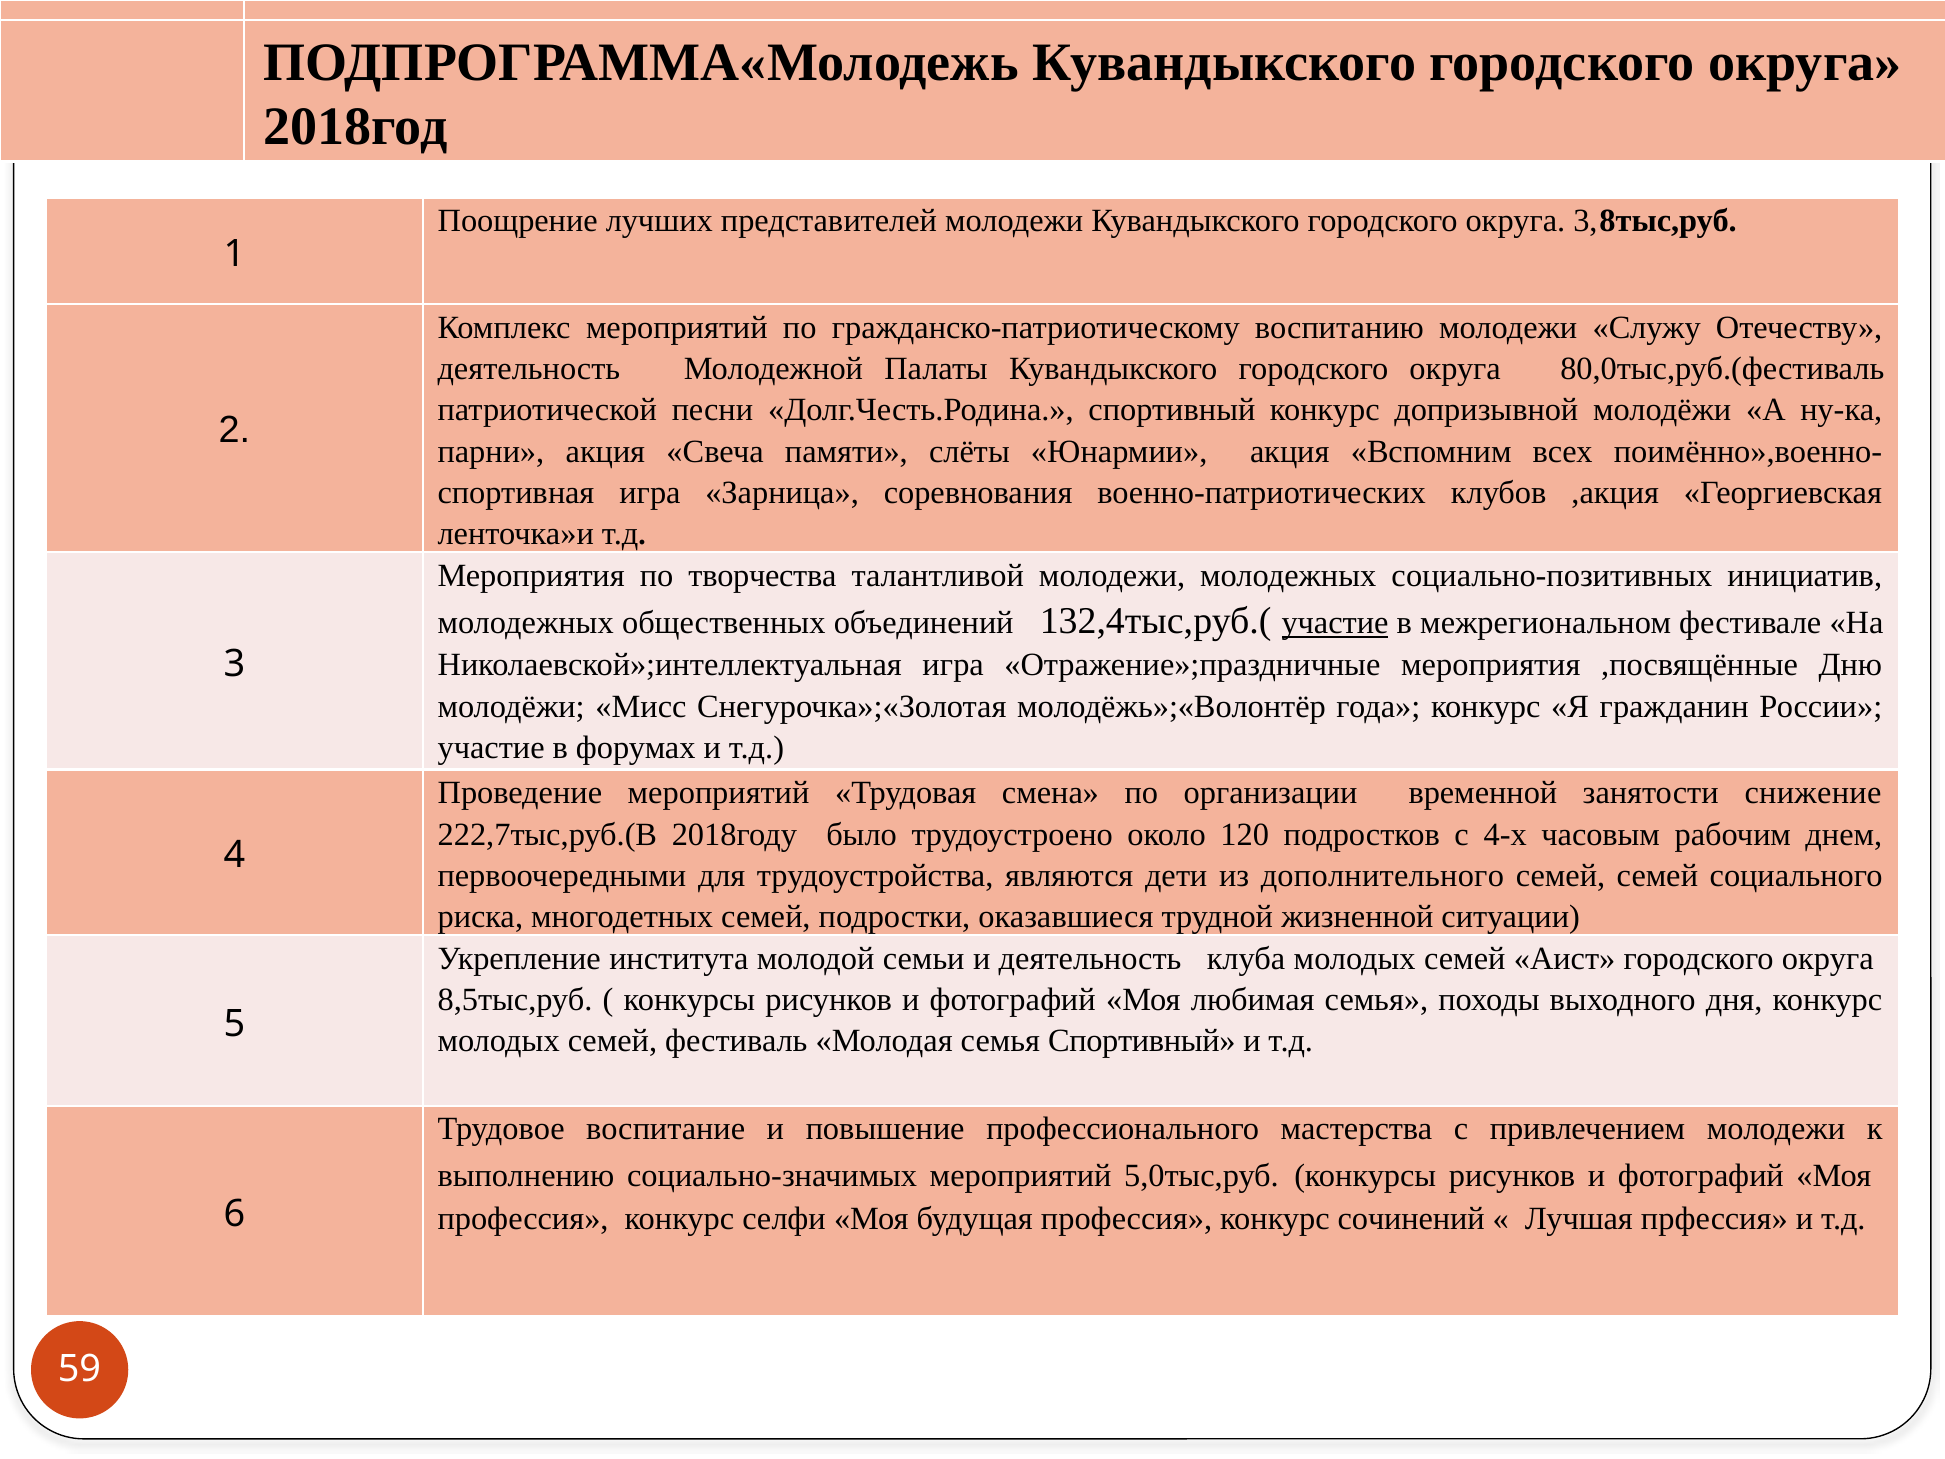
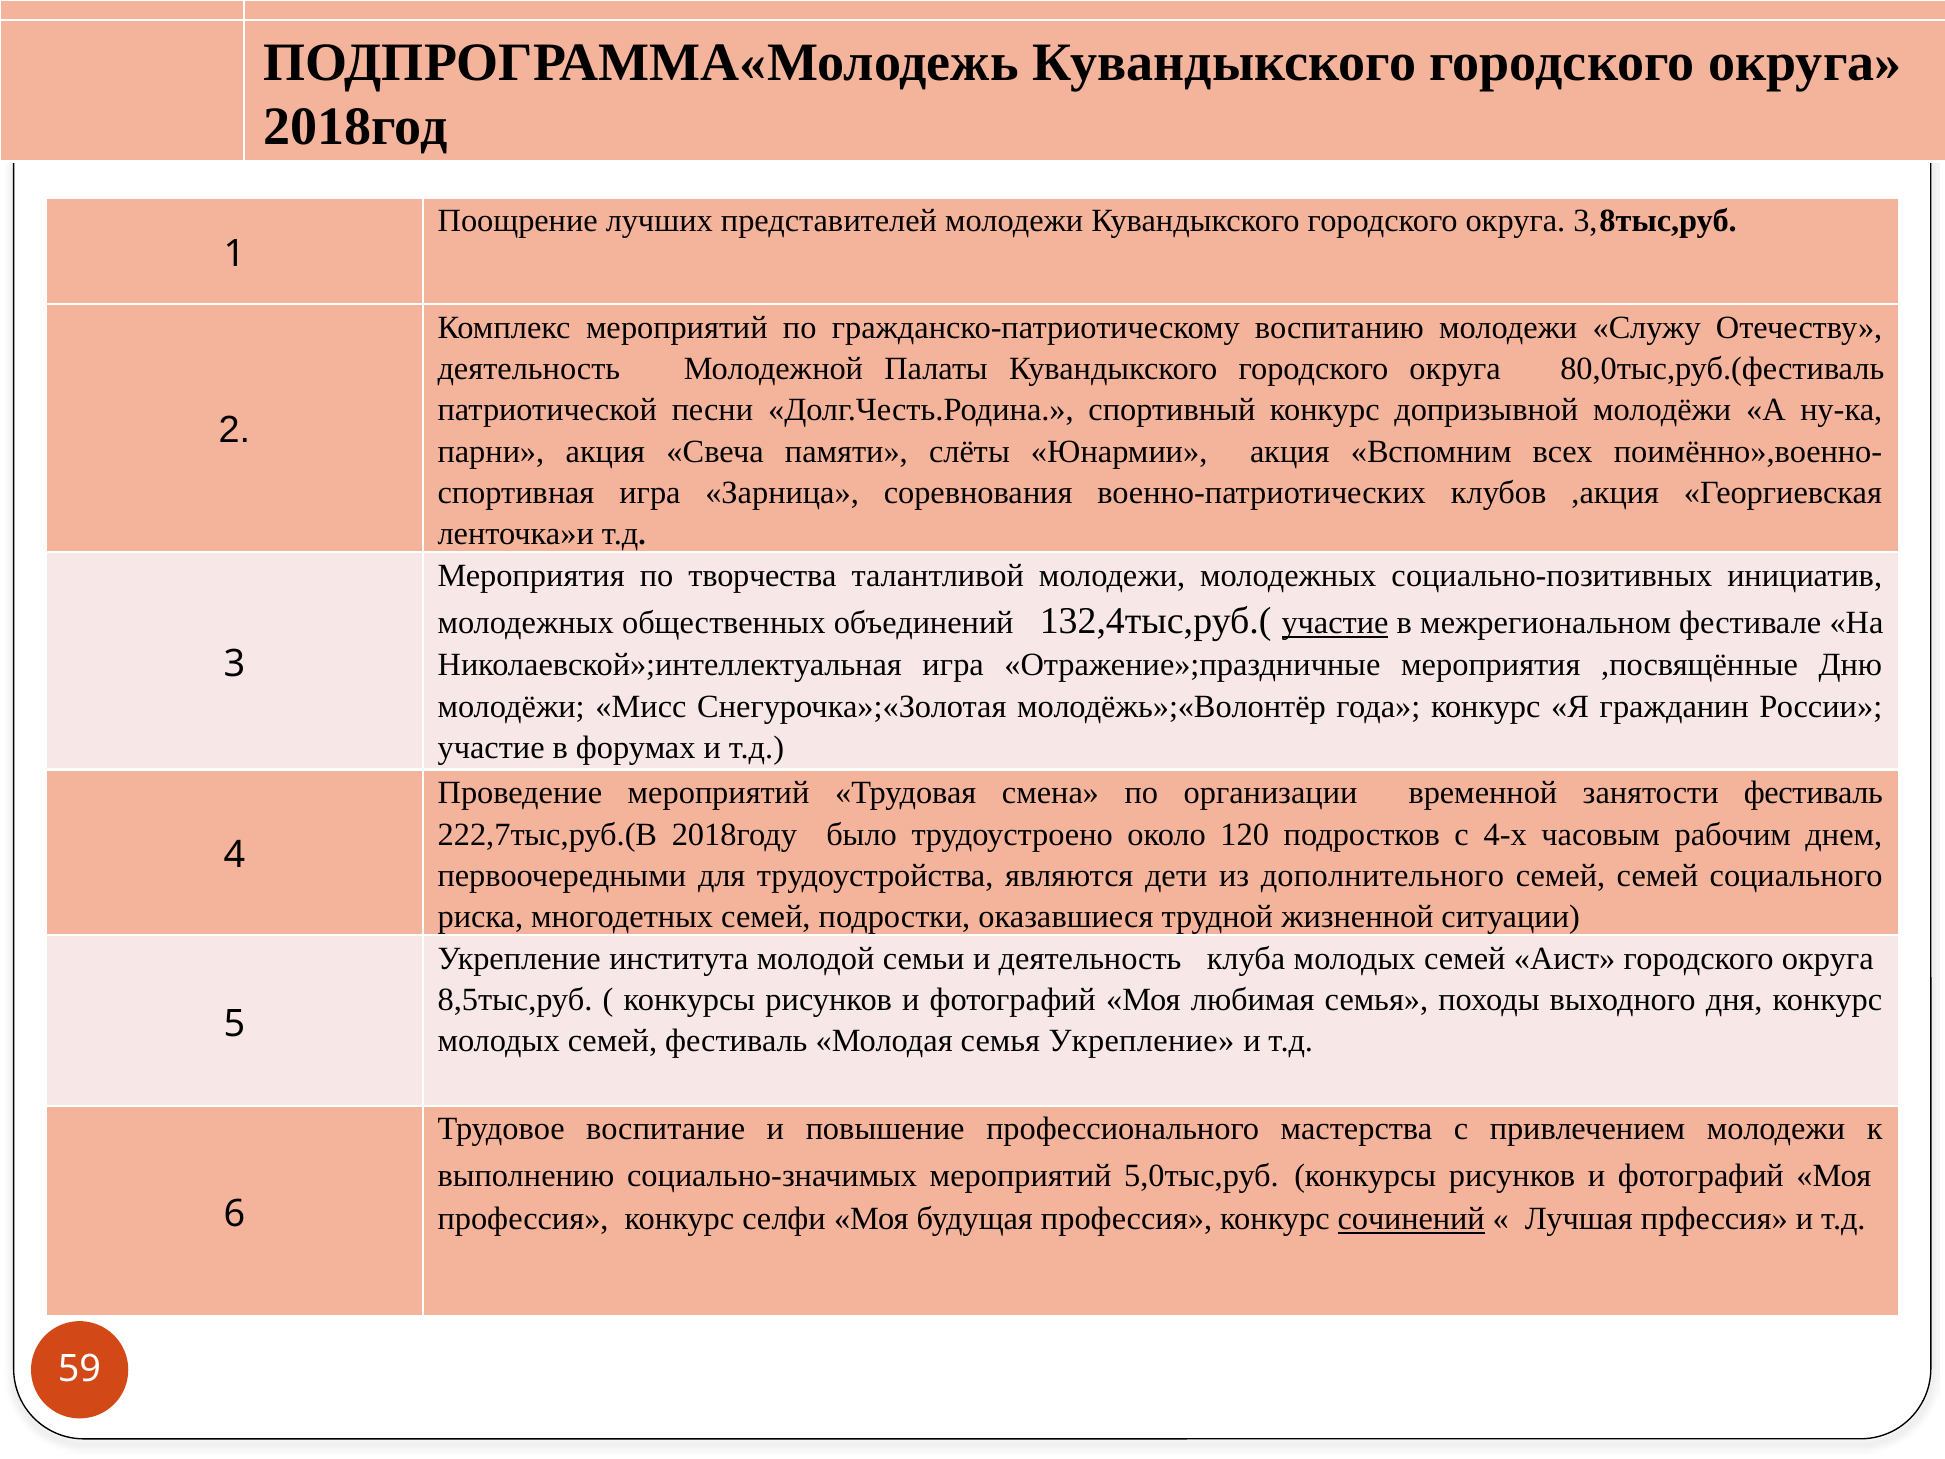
занятости снижение: снижение -> фестиваль
семья Спортивный: Спортивный -> Укрепление
сочинений underline: none -> present
